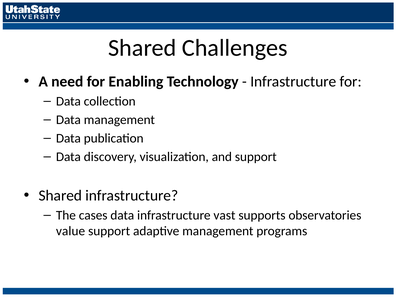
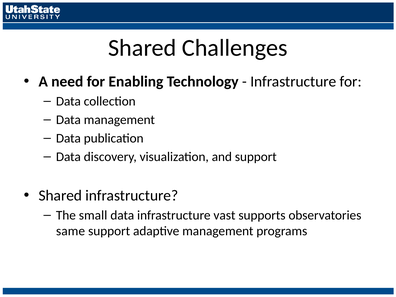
cases: cases -> small
value: value -> same
